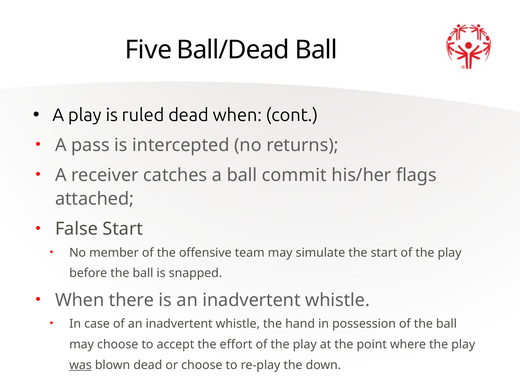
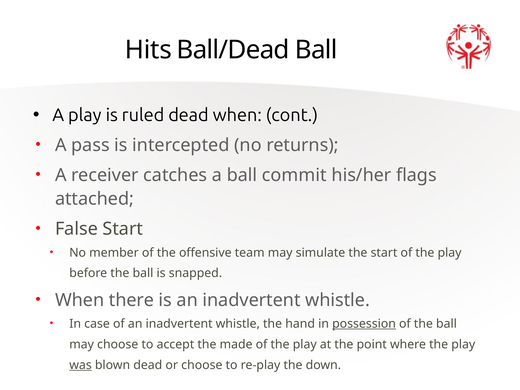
Five: Five -> Hits
possession underline: none -> present
effort: effort -> made
